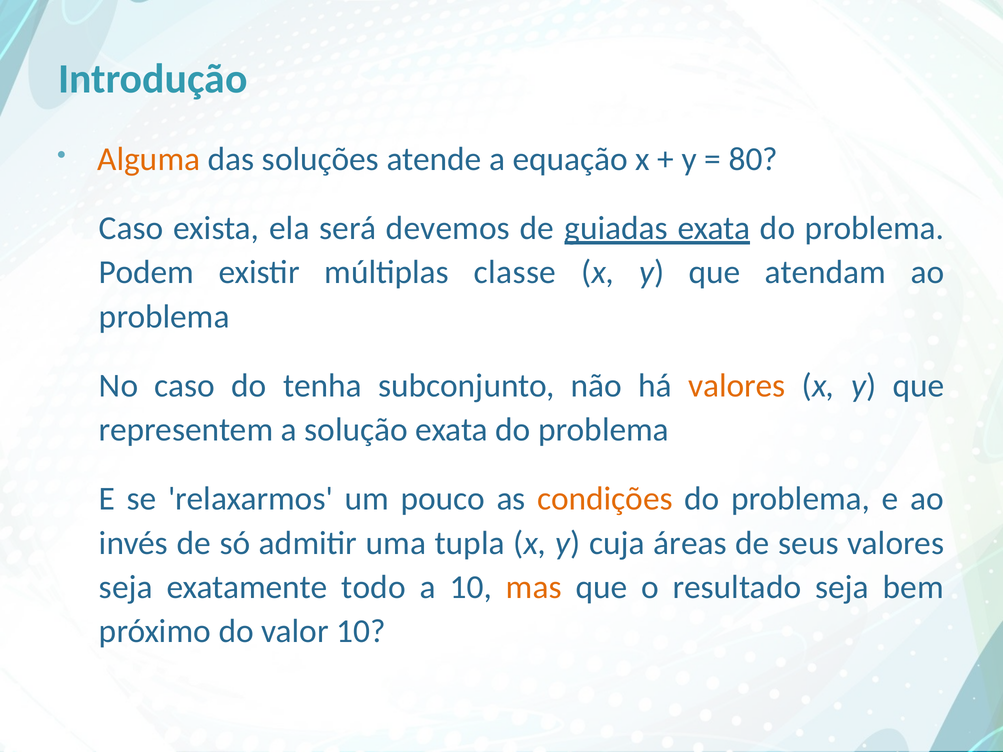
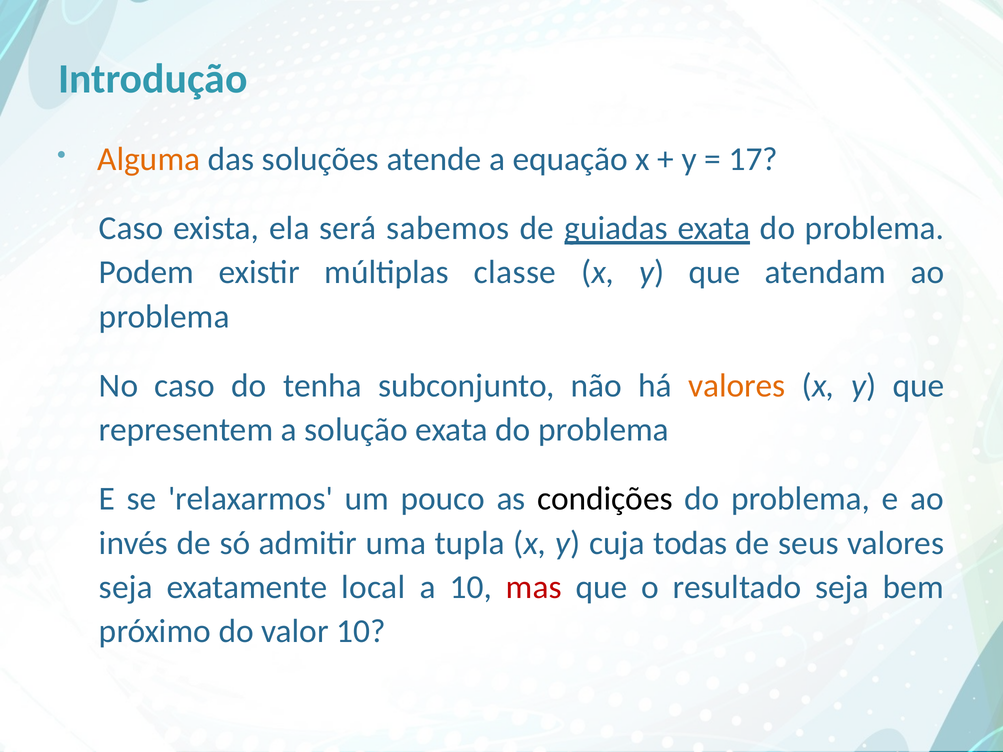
80: 80 -> 17
devemos: devemos -> sabemos
condições colour: orange -> black
áreas: áreas -> todas
todo: todo -> local
mas colour: orange -> red
